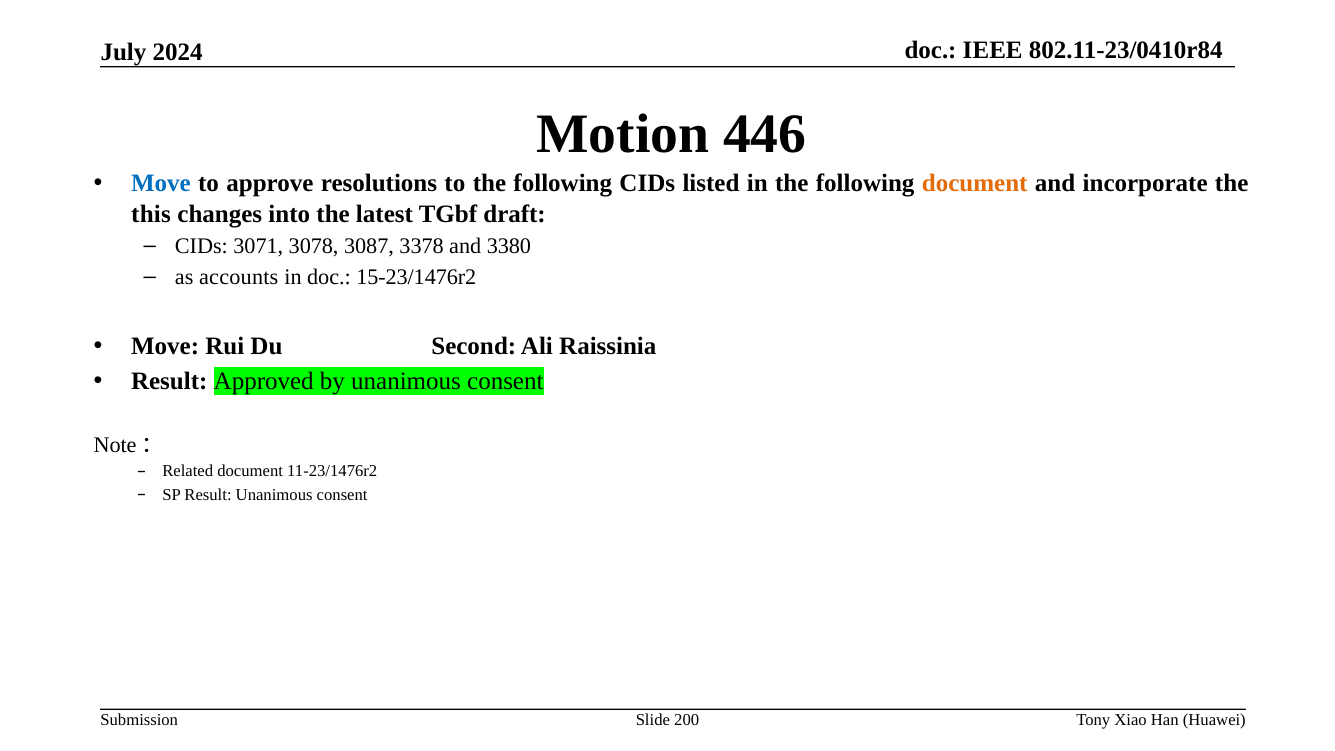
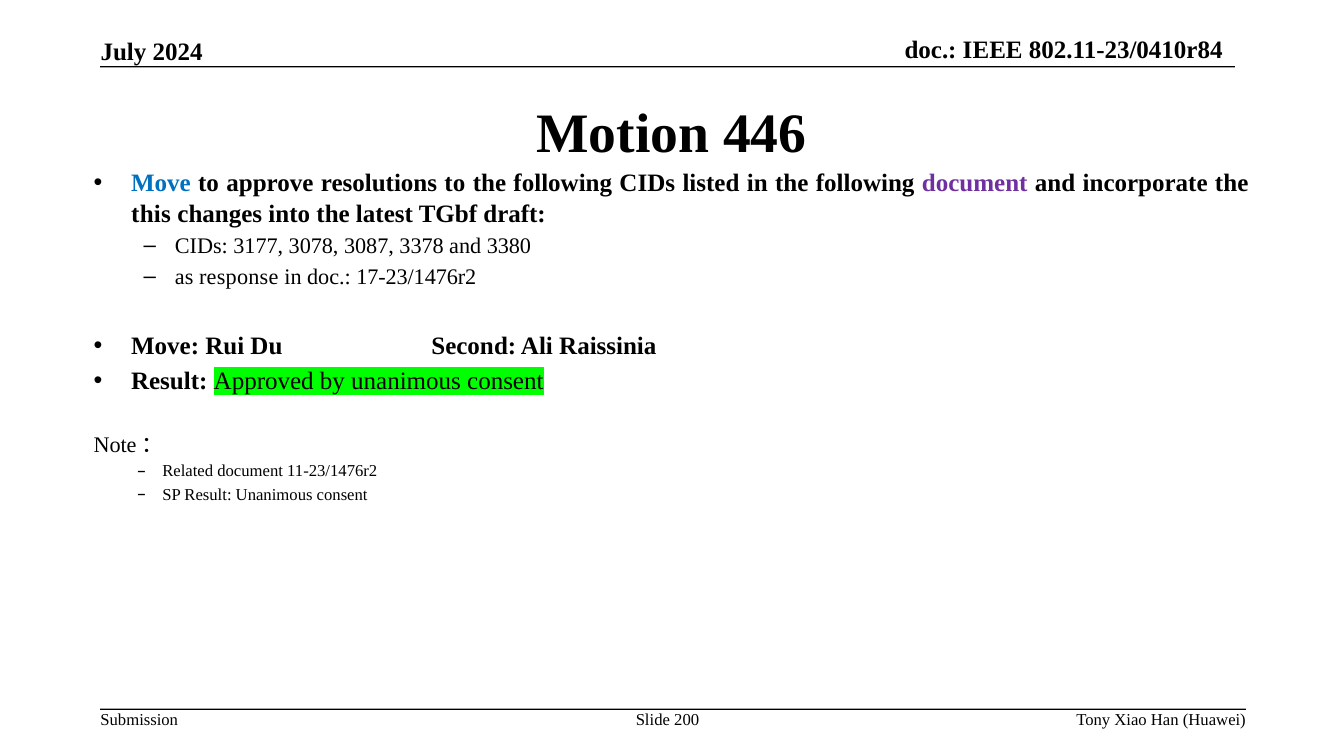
document at (975, 184) colour: orange -> purple
3071: 3071 -> 3177
accounts: accounts -> response
15-23/1476r2: 15-23/1476r2 -> 17-23/1476r2
